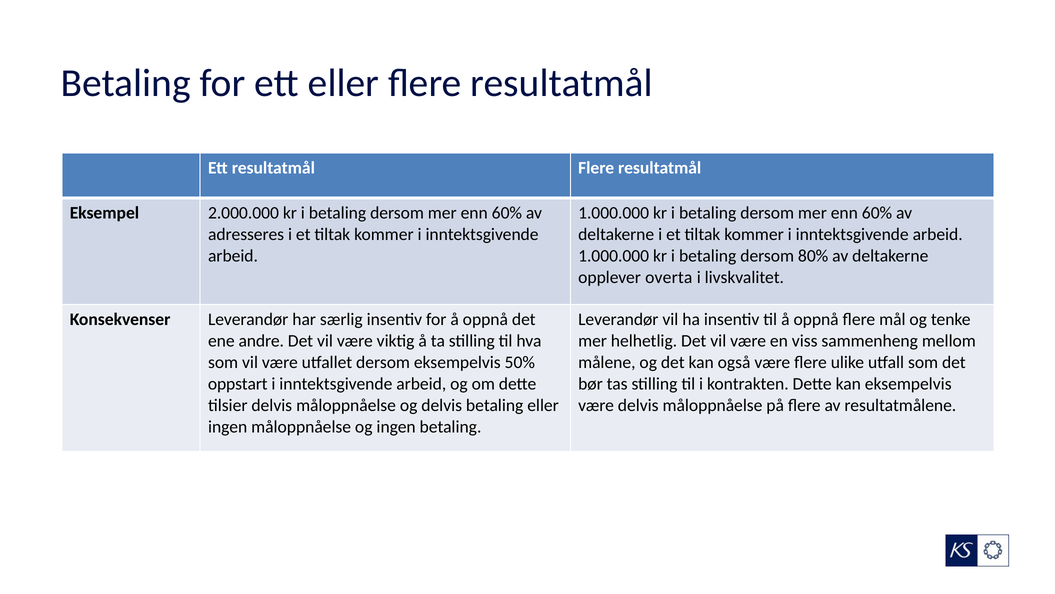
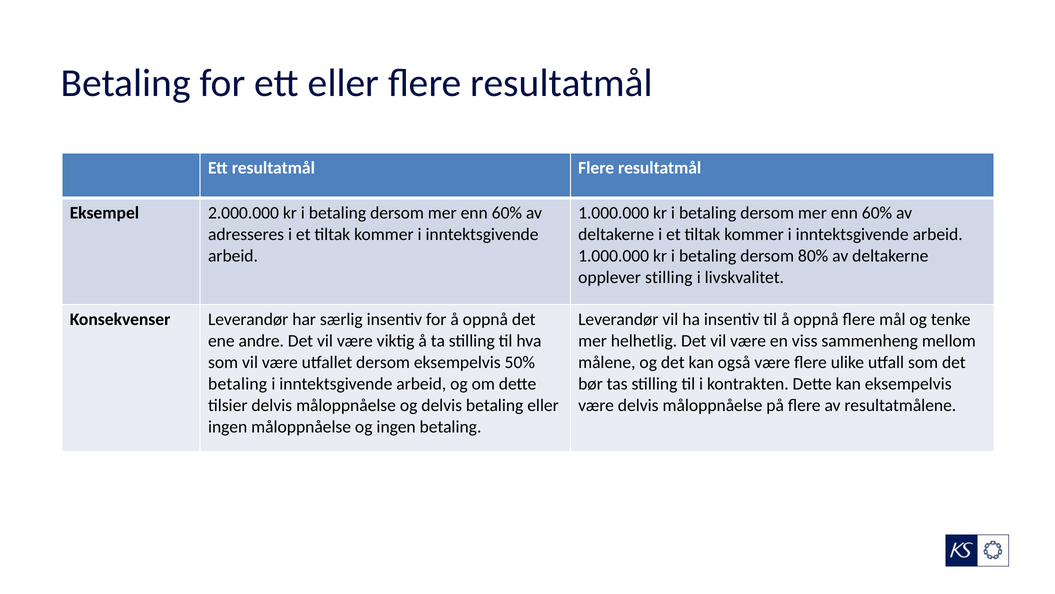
opplever overta: overta -> stilling
oppstart at (238, 384): oppstart -> betaling
